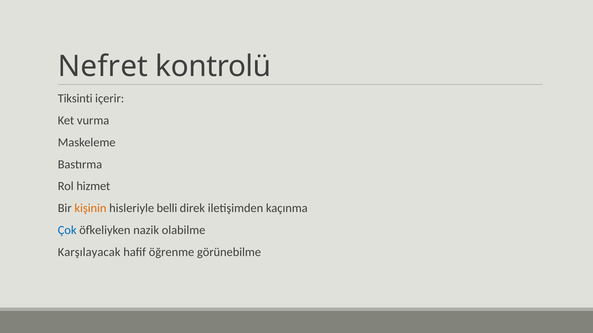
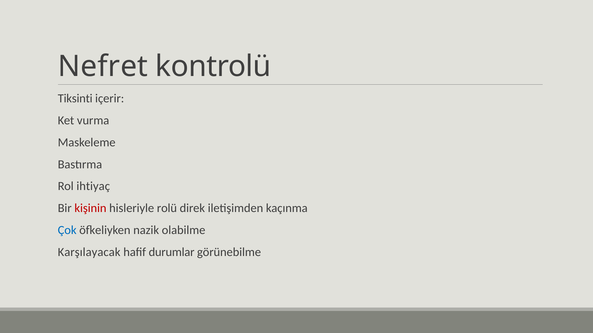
hizmet: hizmet -> ihtiyaç
kişinin colour: orange -> red
belli: belli -> rolü
öğrenme: öğrenme -> durumlar
